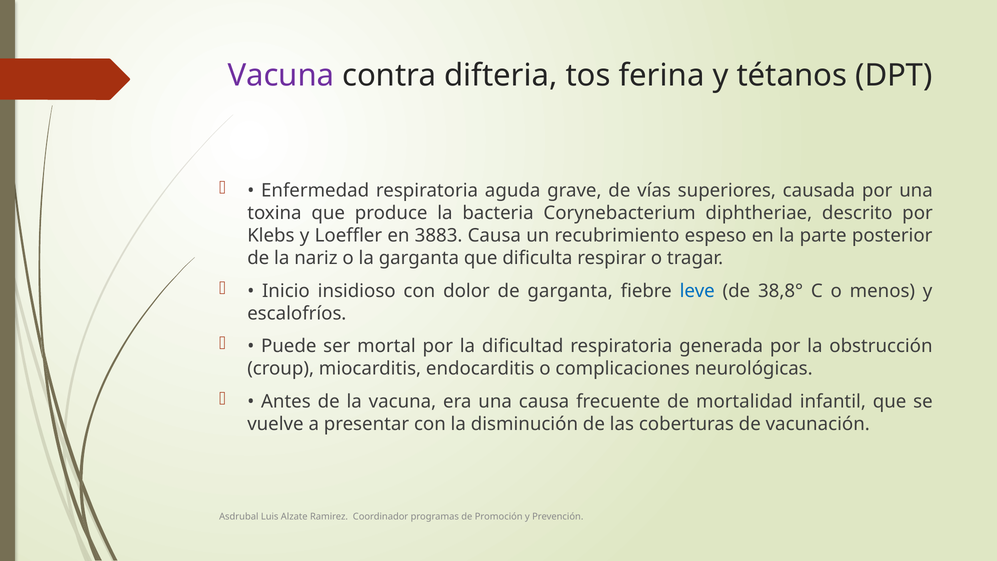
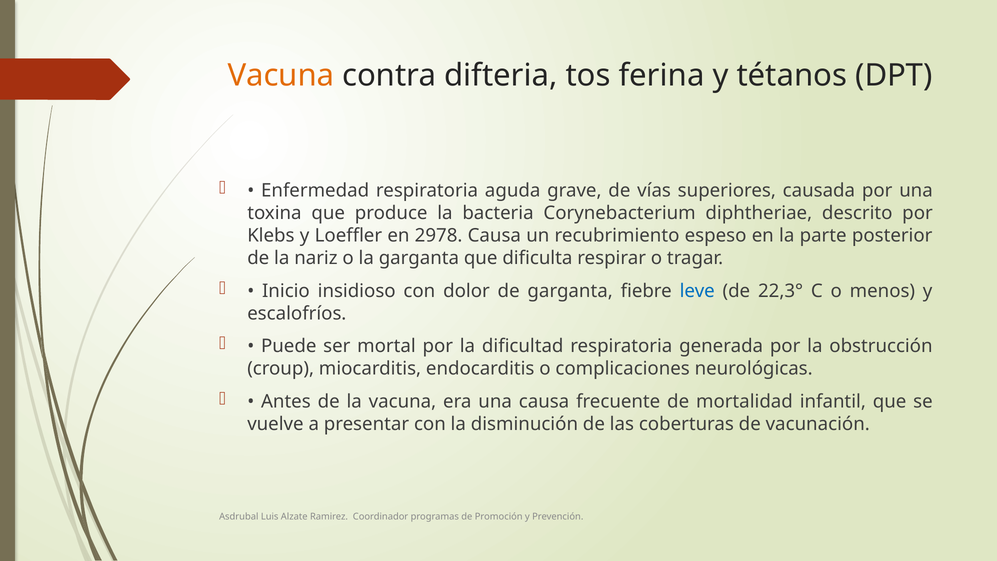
Vacuna at (281, 76) colour: purple -> orange
3883: 3883 -> 2978
38,8°: 38,8° -> 22,3°
